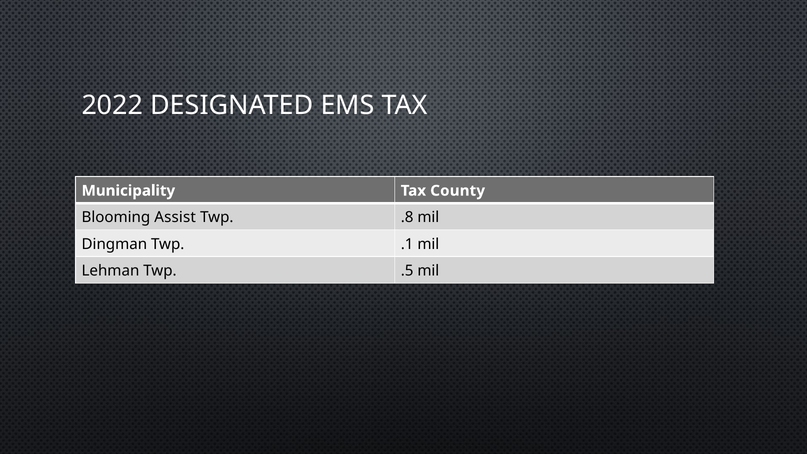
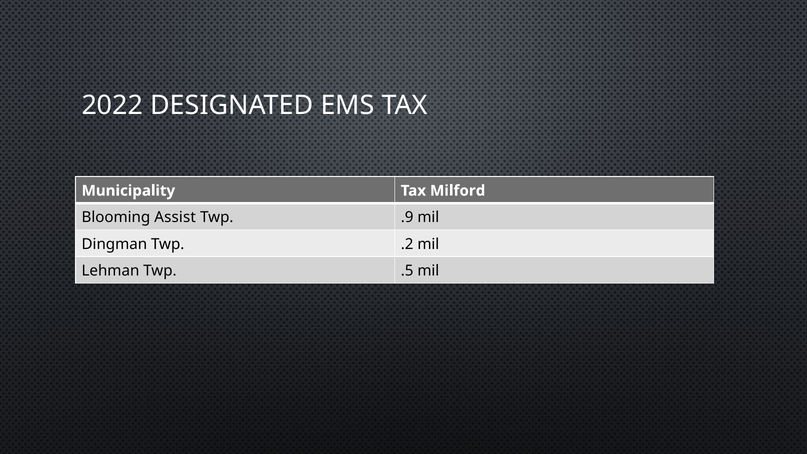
County: County -> Milford
.8: .8 -> .9
.1: .1 -> .2
